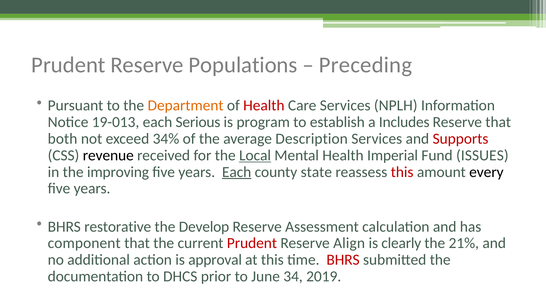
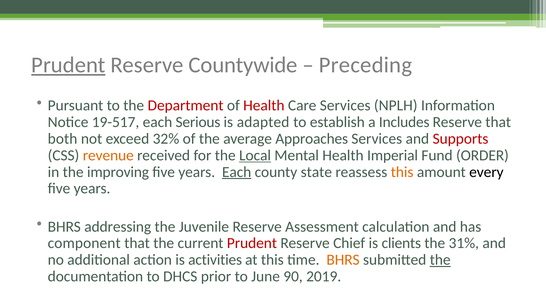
Prudent at (68, 65) underline: none -> present
Populations: Populations -> Countywide
Department colour: orange -> red
19-013: 19-013 -> 19-517
program: program -> adapted
34%: 34% -> 32%
Description: Description -> Approaches
revenue colour: black -> orange
ISSUES: ISSUES -> ORDER
this at (402, 172) colour: red -> orange
restorative: restorative -> addressing
Develop: Develop -> Juvenile
Align: Align -> Chief
clearly: clearly -> clients
21%: 21% -> 31%
approval: approval -> activities
BHRS at (343, 260) colour: red -> orange
the at (440, 260) underline: none -> present
34: 34 -> 90
